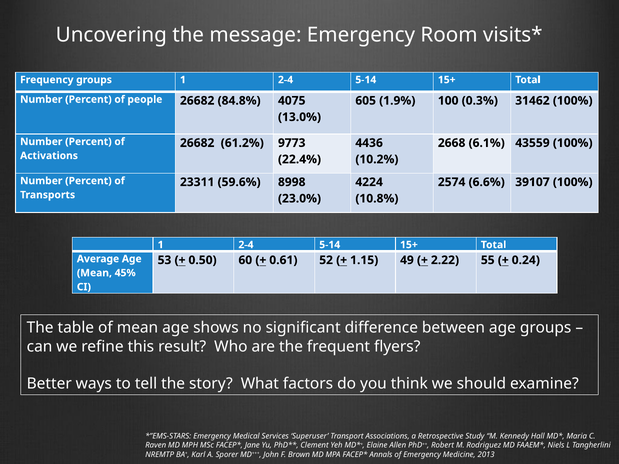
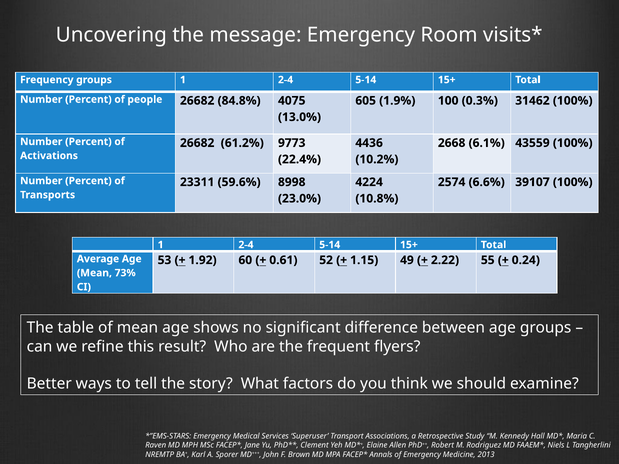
0.50: 0.50 -> 1.92
45%: 45% -> 73%
